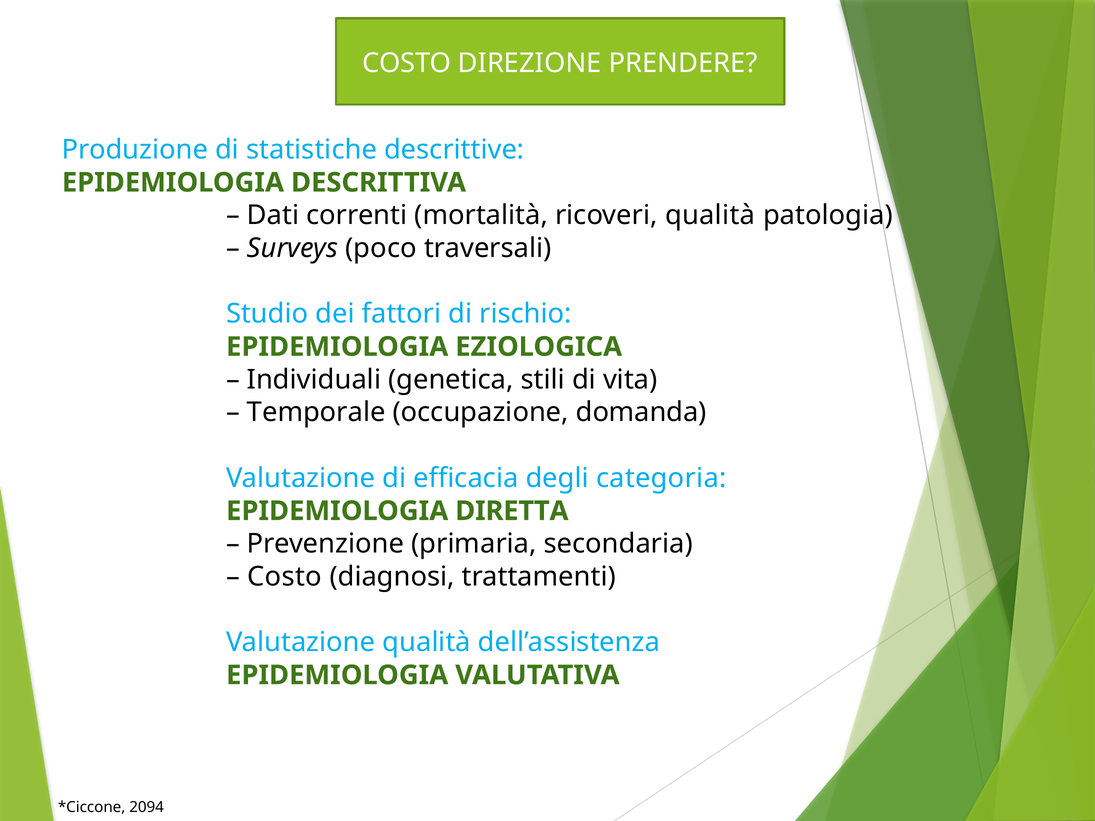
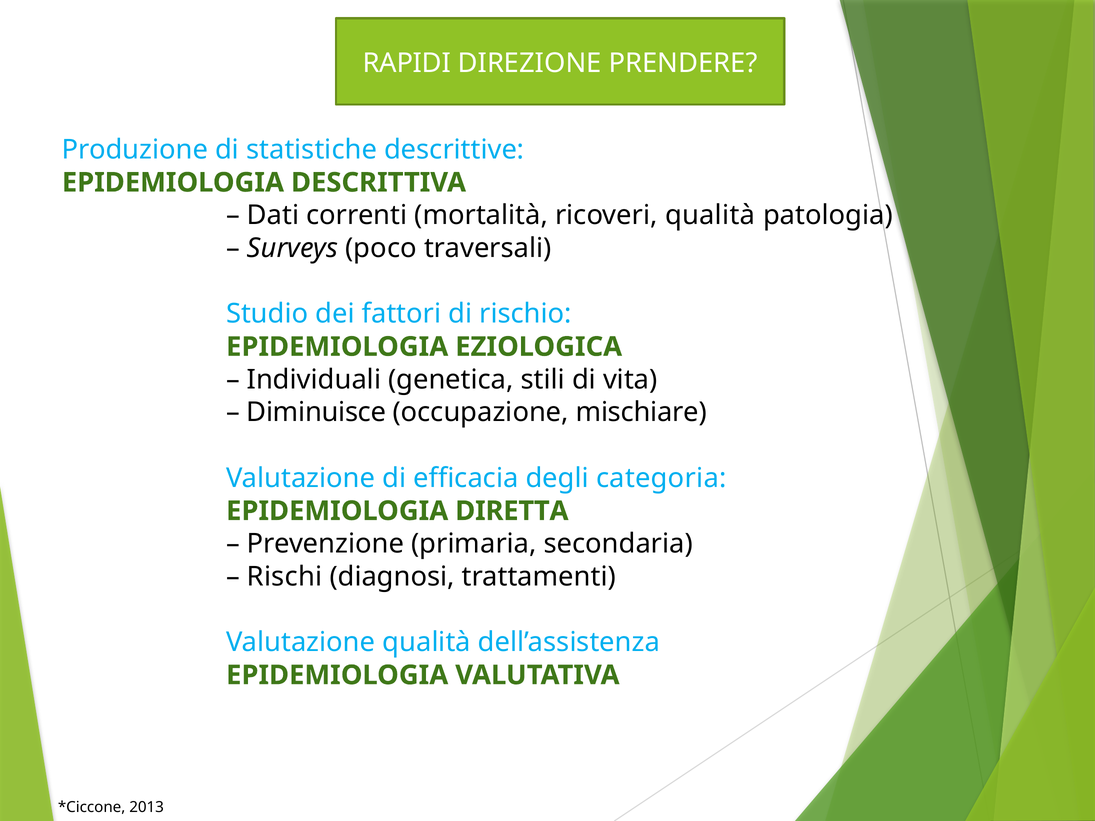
COSTO at (407, 63): COSTO -> RAPIDI
Temporale: Temporale -> Diminuisce
domanda: domanda -> mischiare
Costo at (285, 577): Costo -> Rischi
2094: 2094 -> 2013
